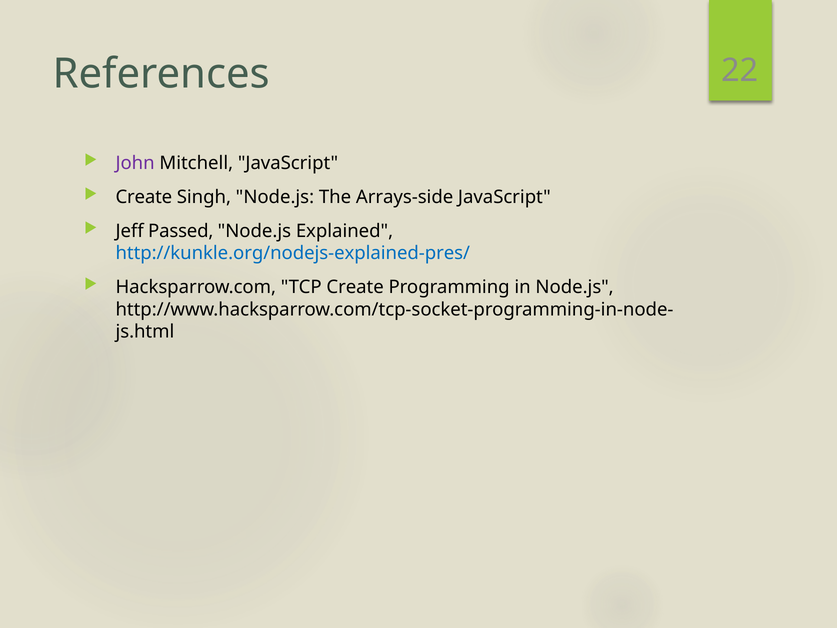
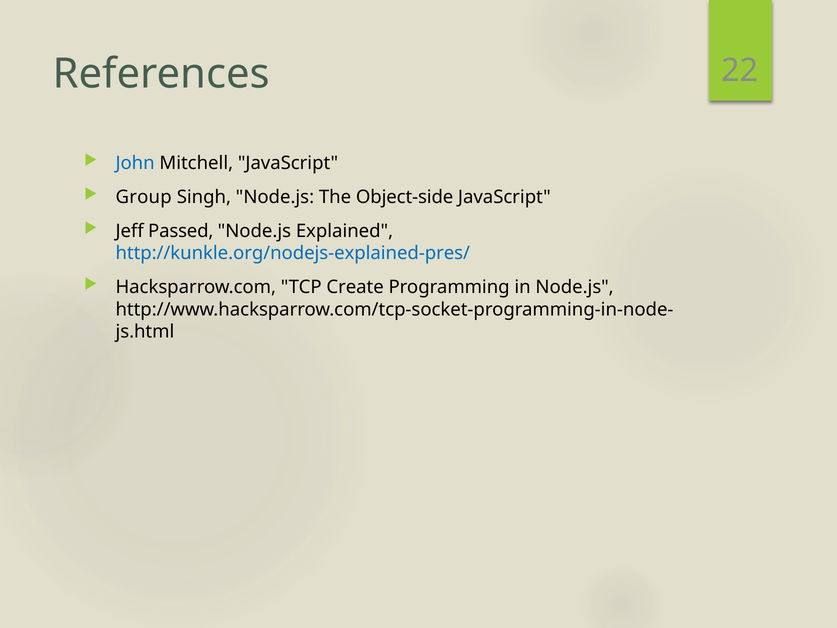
John colour: purple -> blue
Create at (144, 197): Create -> Group
Arrays-side: Arrays-side -> Object-side
